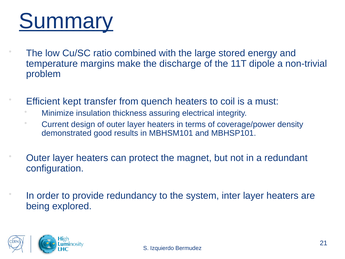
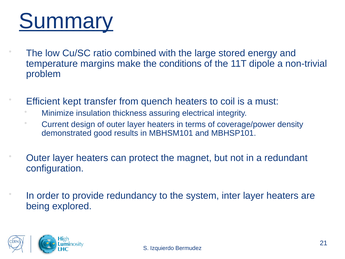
discharge: discharge -> conditions
